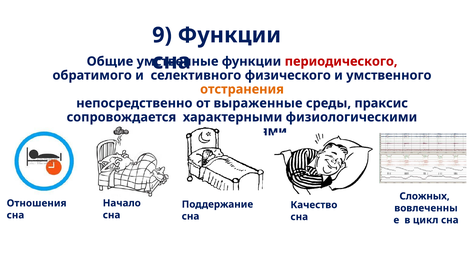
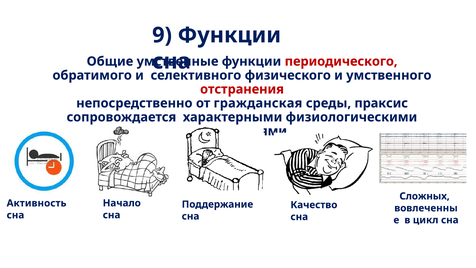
отстранения colour: orange -> red
выраженные: выраженные -> гражданская
Отношения: Отношения -> Активность
